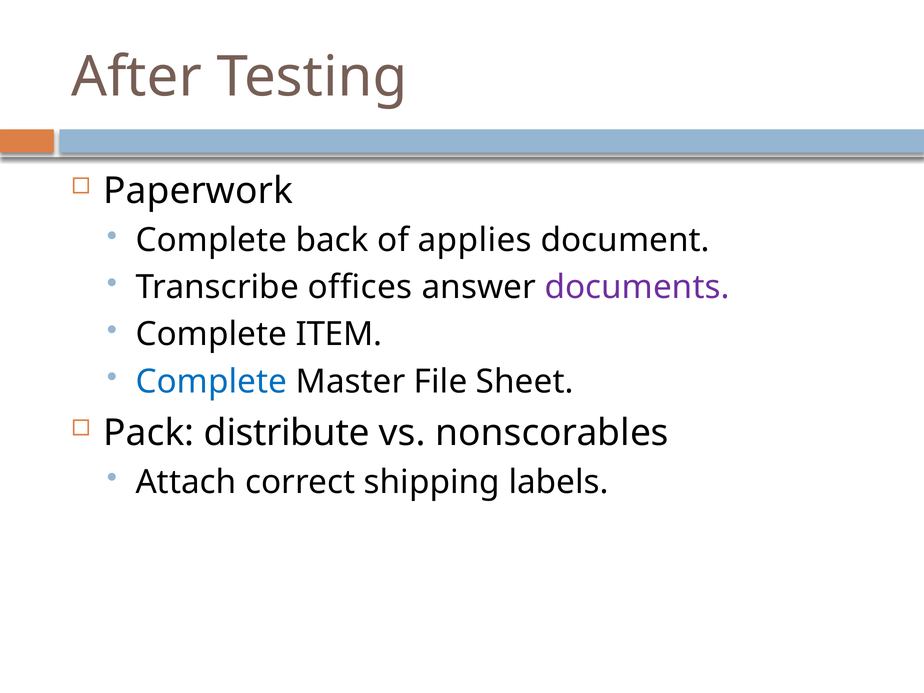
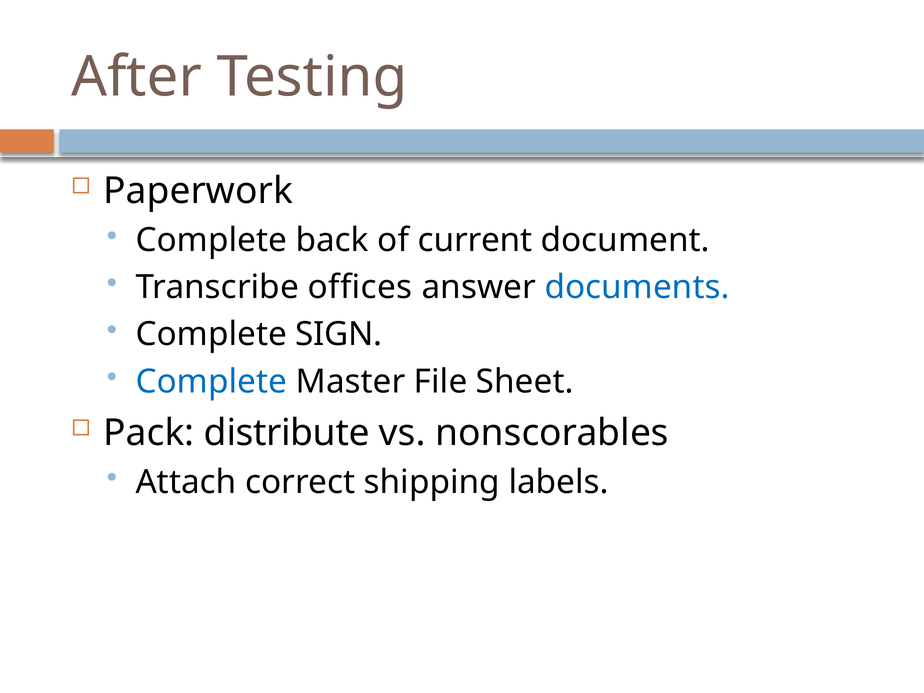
applies: applies -> current
documents colour: purple -> blue
ITEM: ITEM -> SIGN
